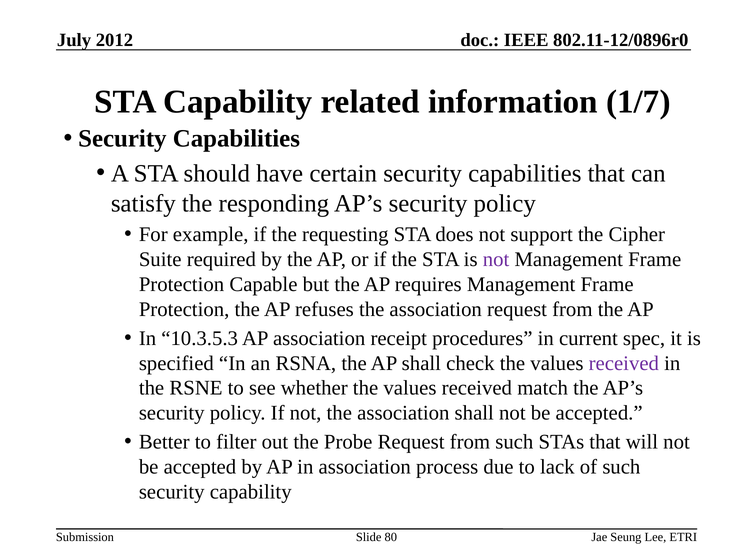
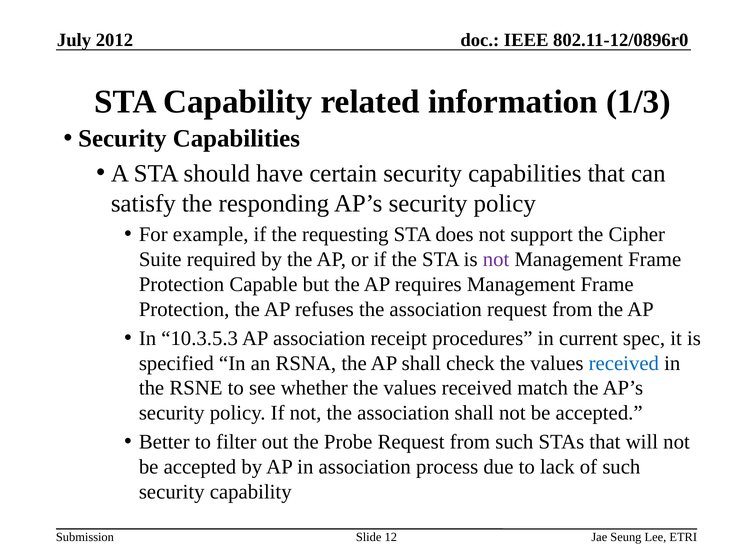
1/7: 1/7 -> 1/3
received at (624, 363) colour: purple -> blue
80: 80 -> 12
